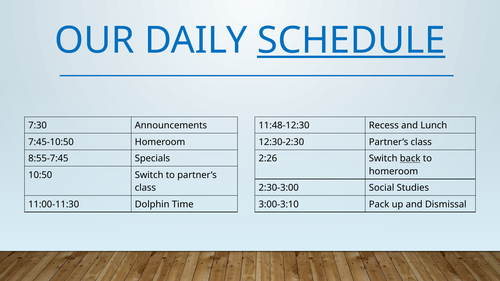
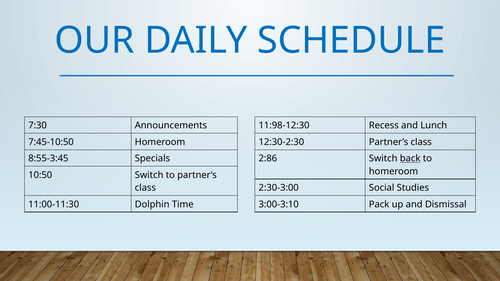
SCHEDULE underline: present -> none
11:48-12:30: 11:48-12:30 -> 11:98-12:30
8:55-7:45: 8:55-7:45 -> 8:55-3:45
2:26: 2:26 -> 2:86
